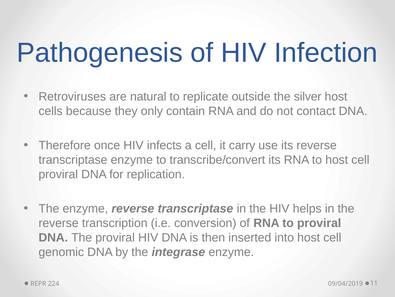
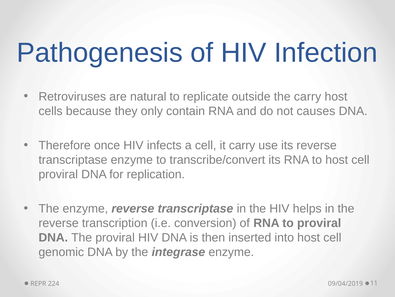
the silver: silver -> carry
contact: contact -> causes
